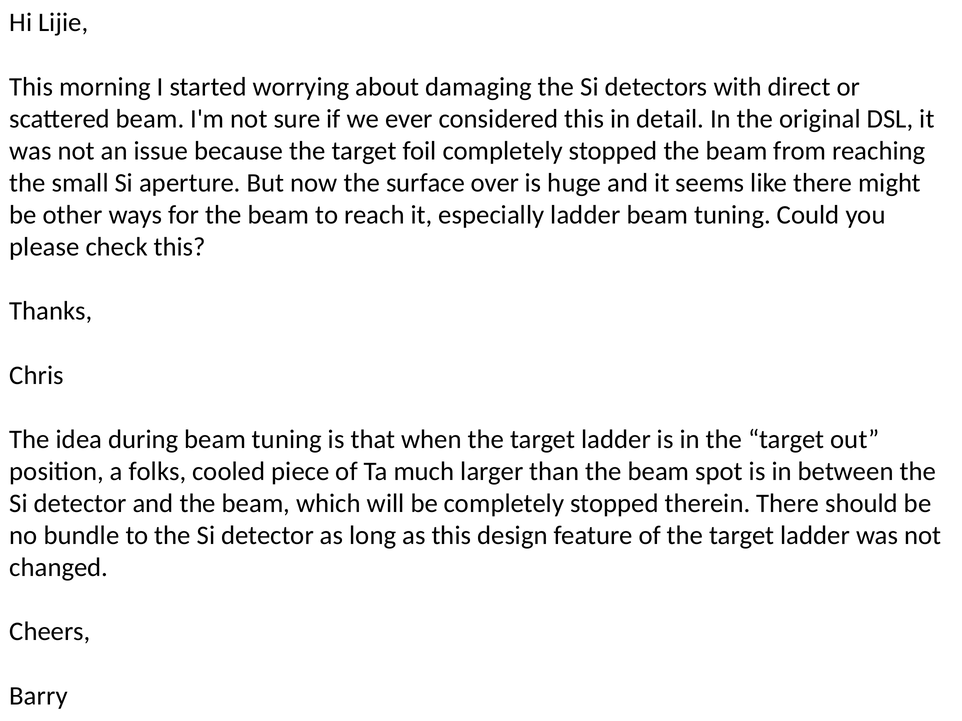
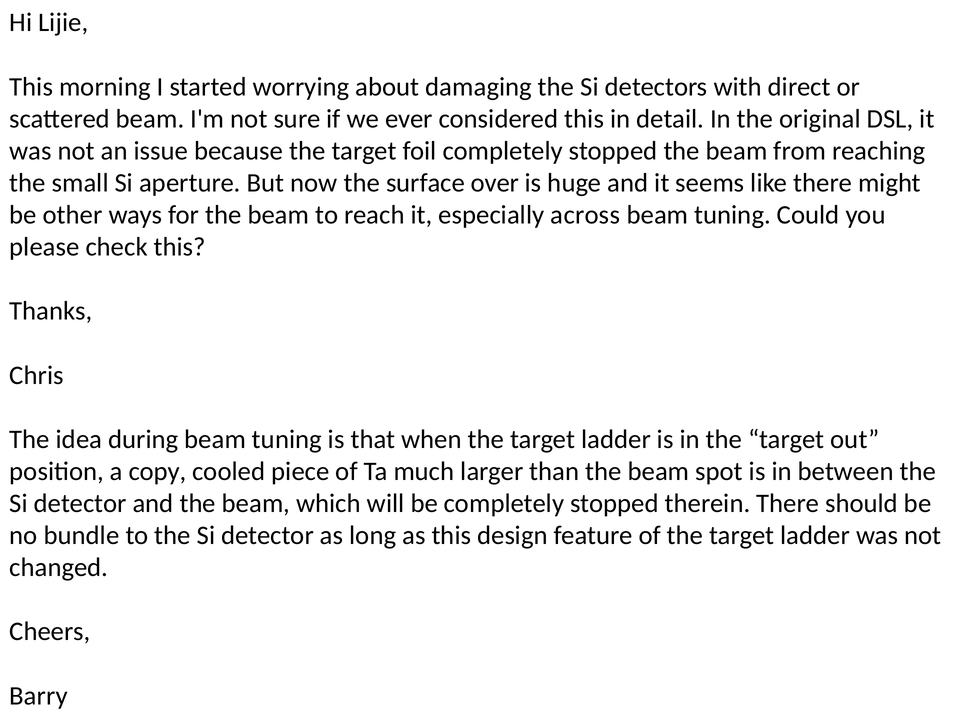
especially ladder: ladder -> across
folks: folks -> copy
